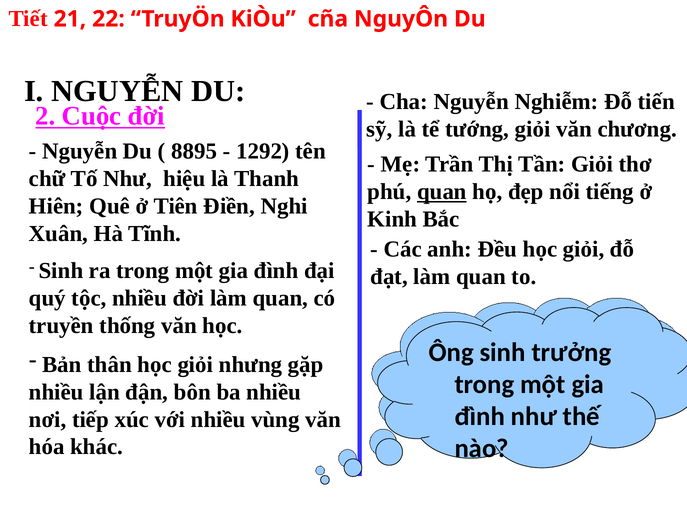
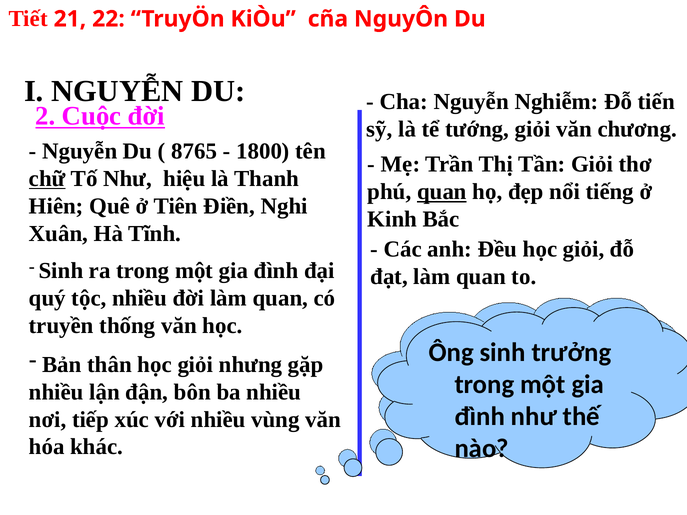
8895: 8895 -> 8765
1292: 1292 -> 1800
chữ underline: none -> present
